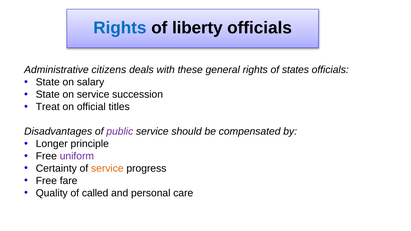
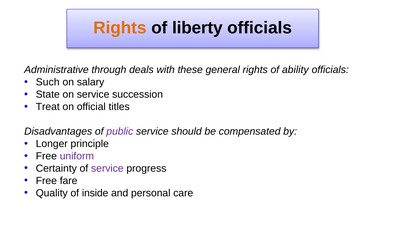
Rights at (120, 28) colour: blue -> orange
citizens: citizens -> through
states: states -> ability
State at (48, 82): State -> Such
service at (107, 169) colour: orange -> purple
called: called -> inside
